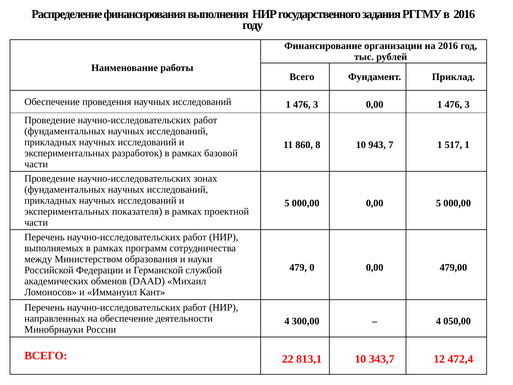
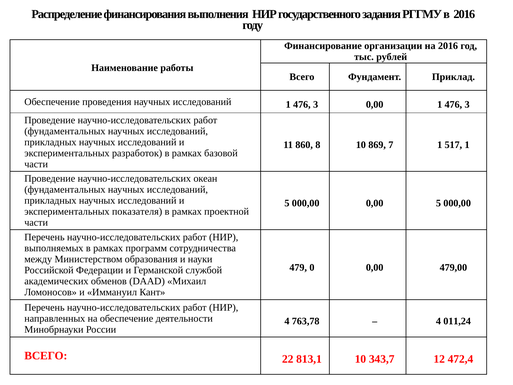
943: 943 -> 869
зонах: зонах -> океан
300,00: 300,00 -> 763,78
050,00: 050,00 -> 011,24
